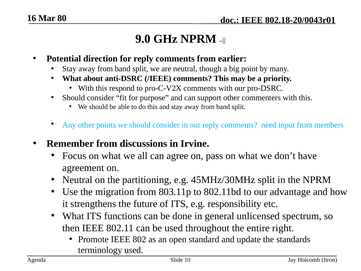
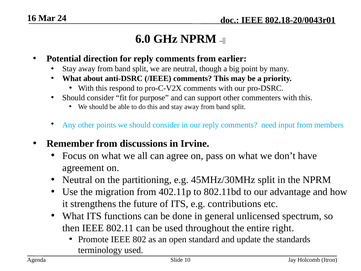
80: 80 -> 24
9.0: 9.0 -> 6.0
803.11p: 803.11p -> 402.11p
responsibility: responsibility -> contributions
